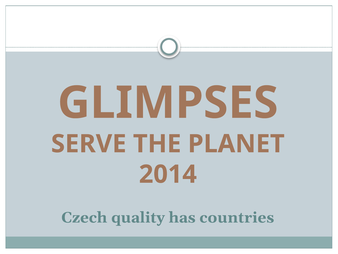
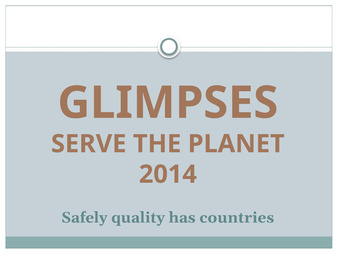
Czech: Czech -> Safely
